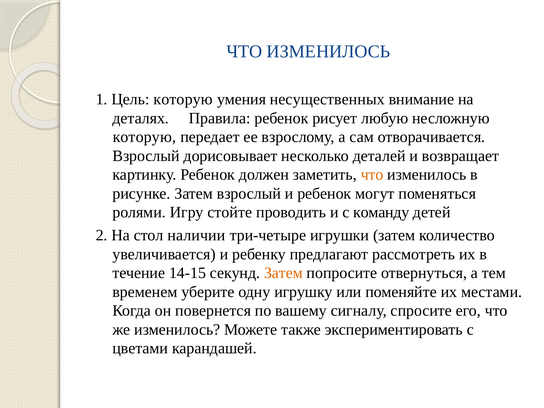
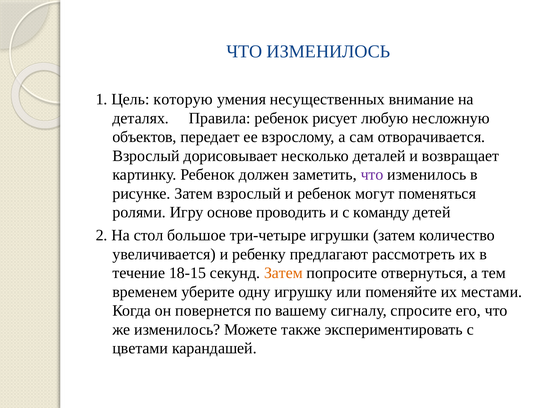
которую at (144, 137): которую -> объектов
что at (372, 175) colour: orange -> purple
стойте: стойте -> основе
наличии: наличии -> большое
14-15: 14-15 -> 18-15
